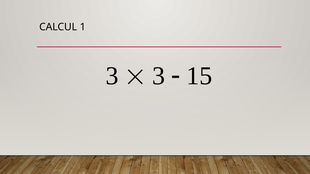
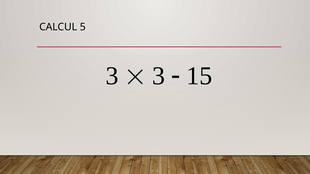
1: 1 -> 5
